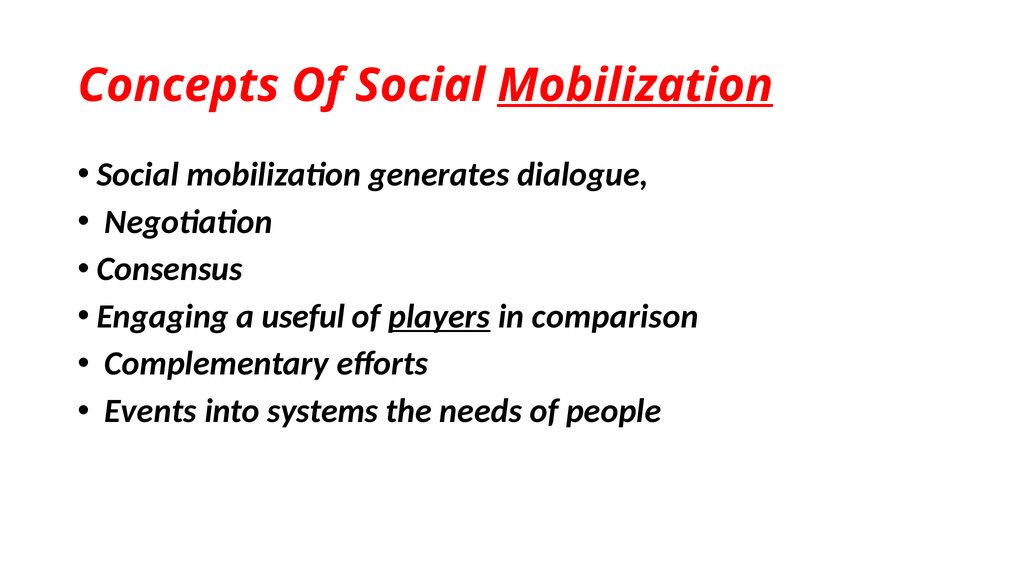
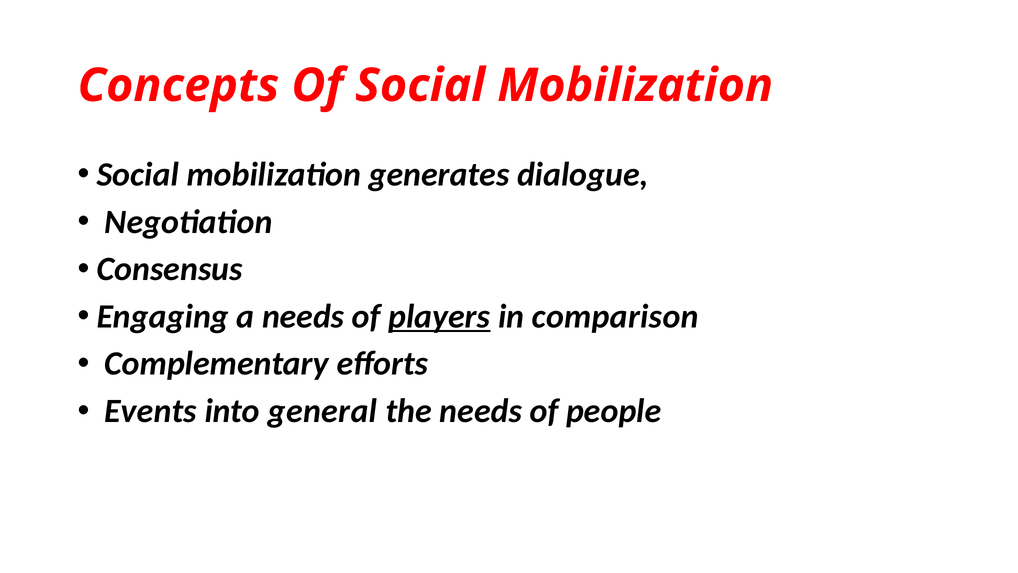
Mobilization at (635, 86) underline: present -> none
a useful: useful -> needs
systems: systems -> general
